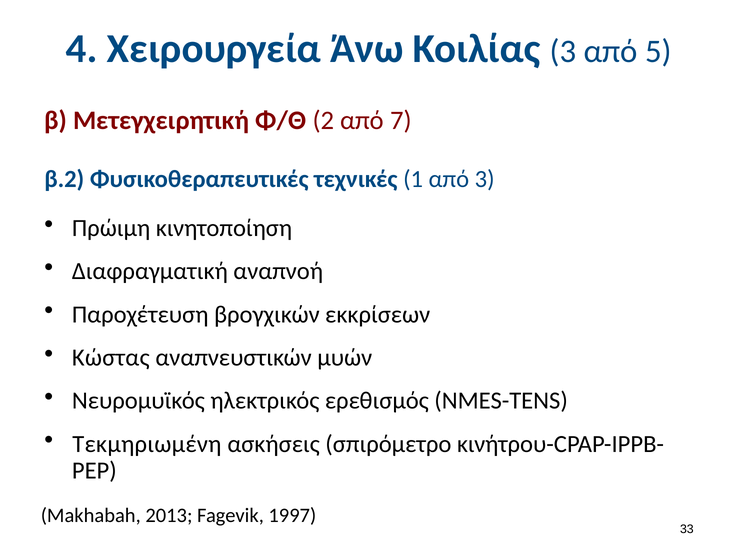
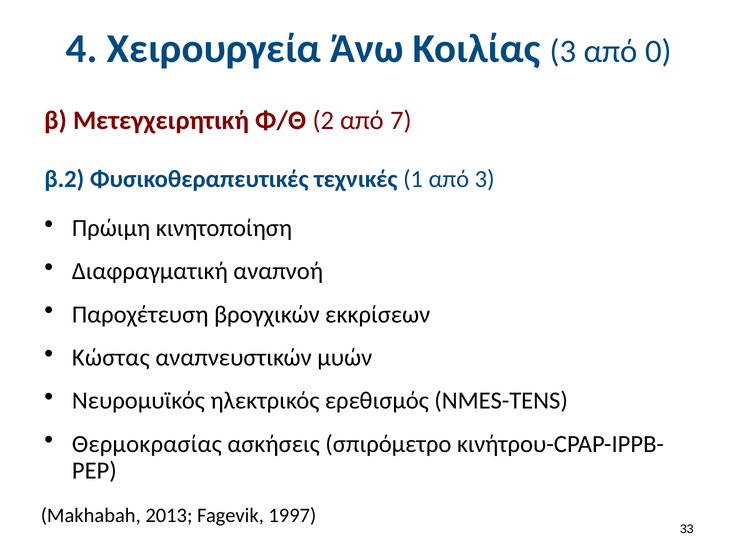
5: 5 -> 0
Τεκμηριωμένη: Τεκμηριωμένη -> Θερμοκρασίας
